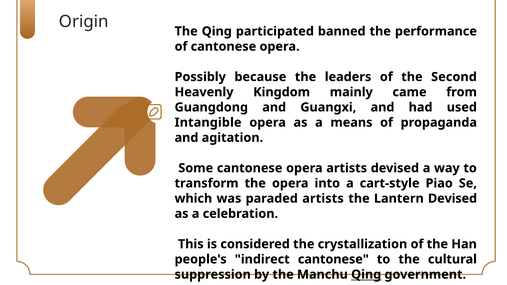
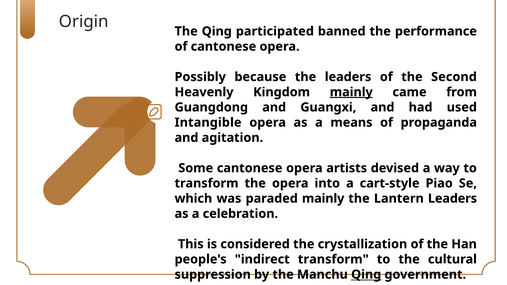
mainly at (351, 92) underline: none -> present
paraded artists: artists -> mainly
Lantern Devised: Devised -> Leaders
indirect cantonese: cantonese -> transform
